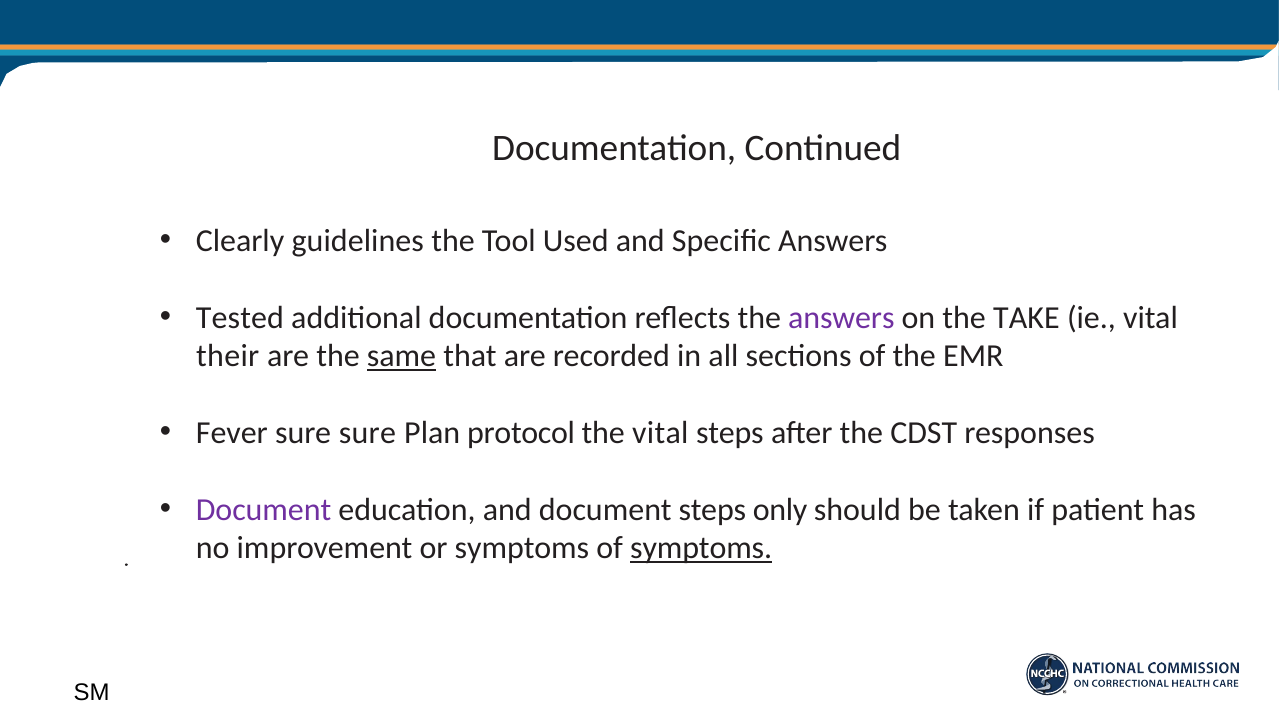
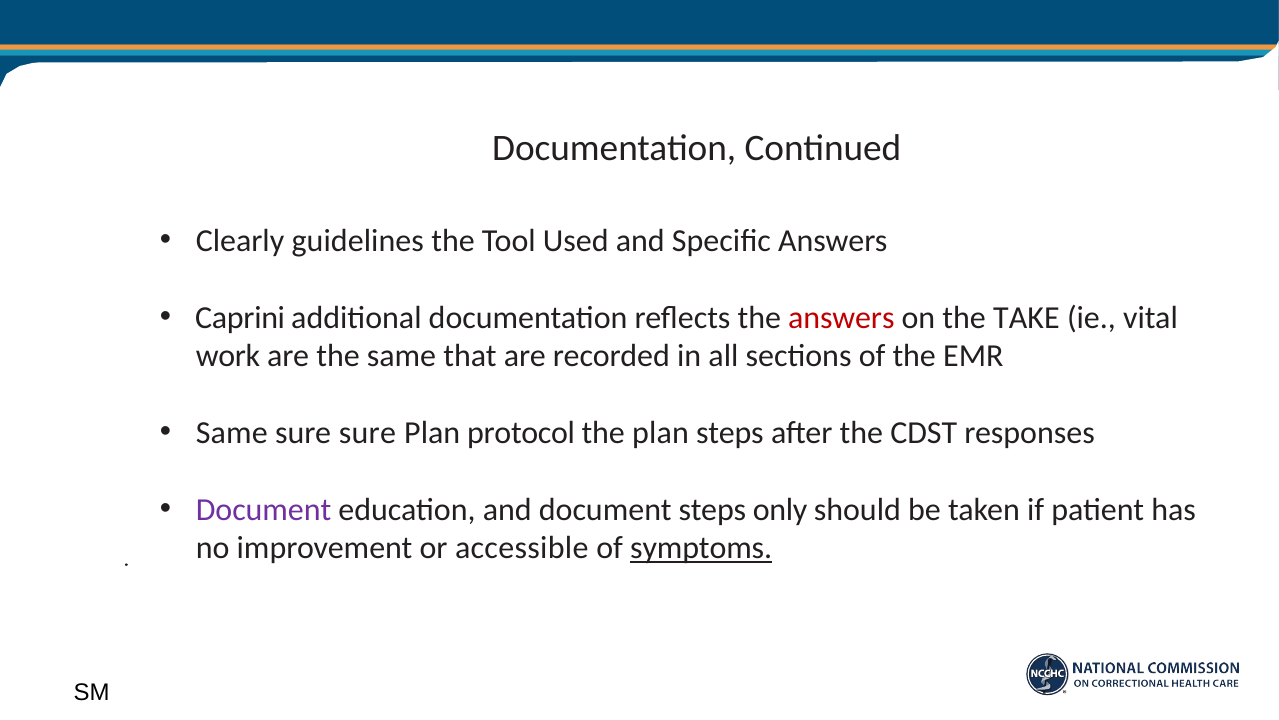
Tested: Tested -> Caprini
answers at (841, 317) colour: purple -> red
their: their -> work
same at (402, 356) underline: present -> none
Fever at (232, 432): Fever -> Same
the vital: vital -> plan
or symptoms: symptoms -> accessible
